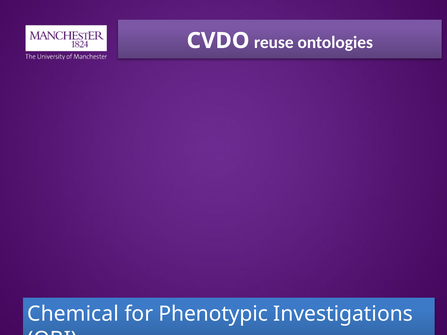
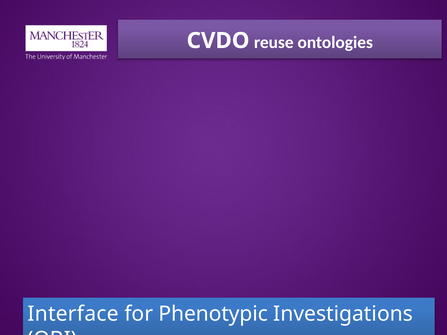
Chemical: Chemical -> Interface
